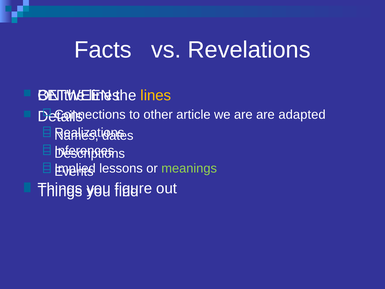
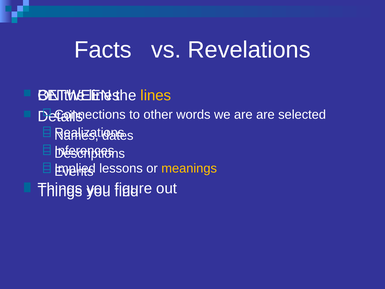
article: article -> words
adapted: adapted -> selected
meanings colour: light green -> yellow
